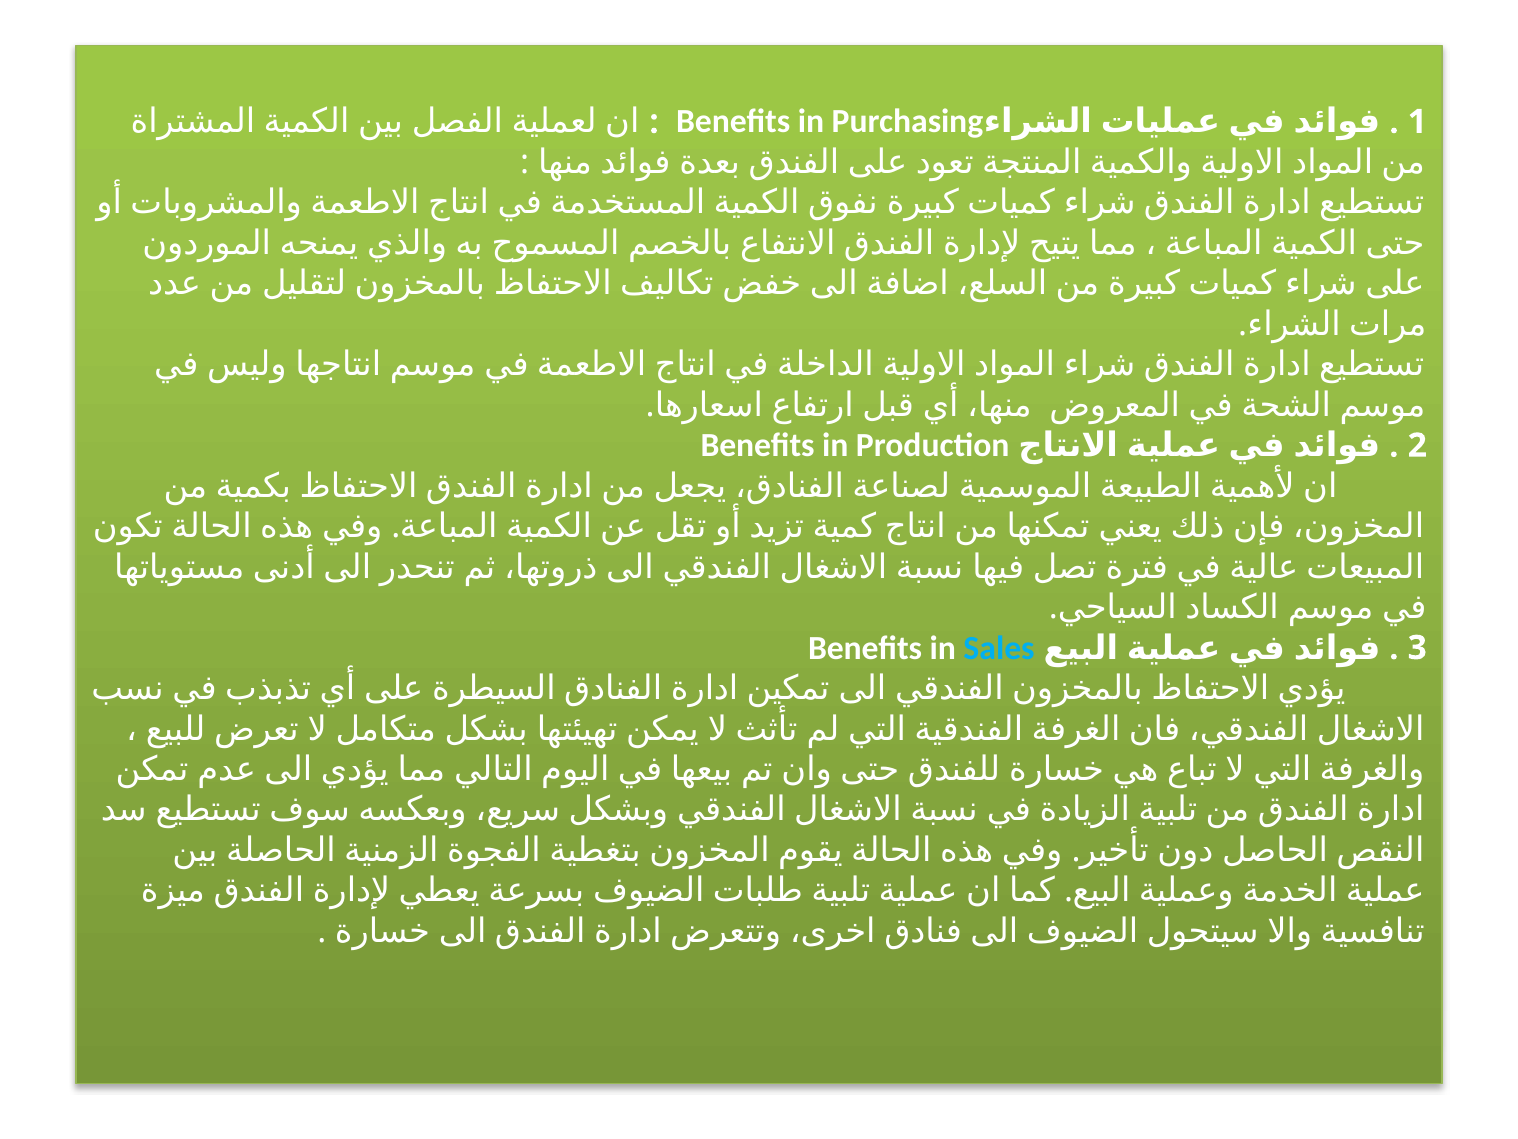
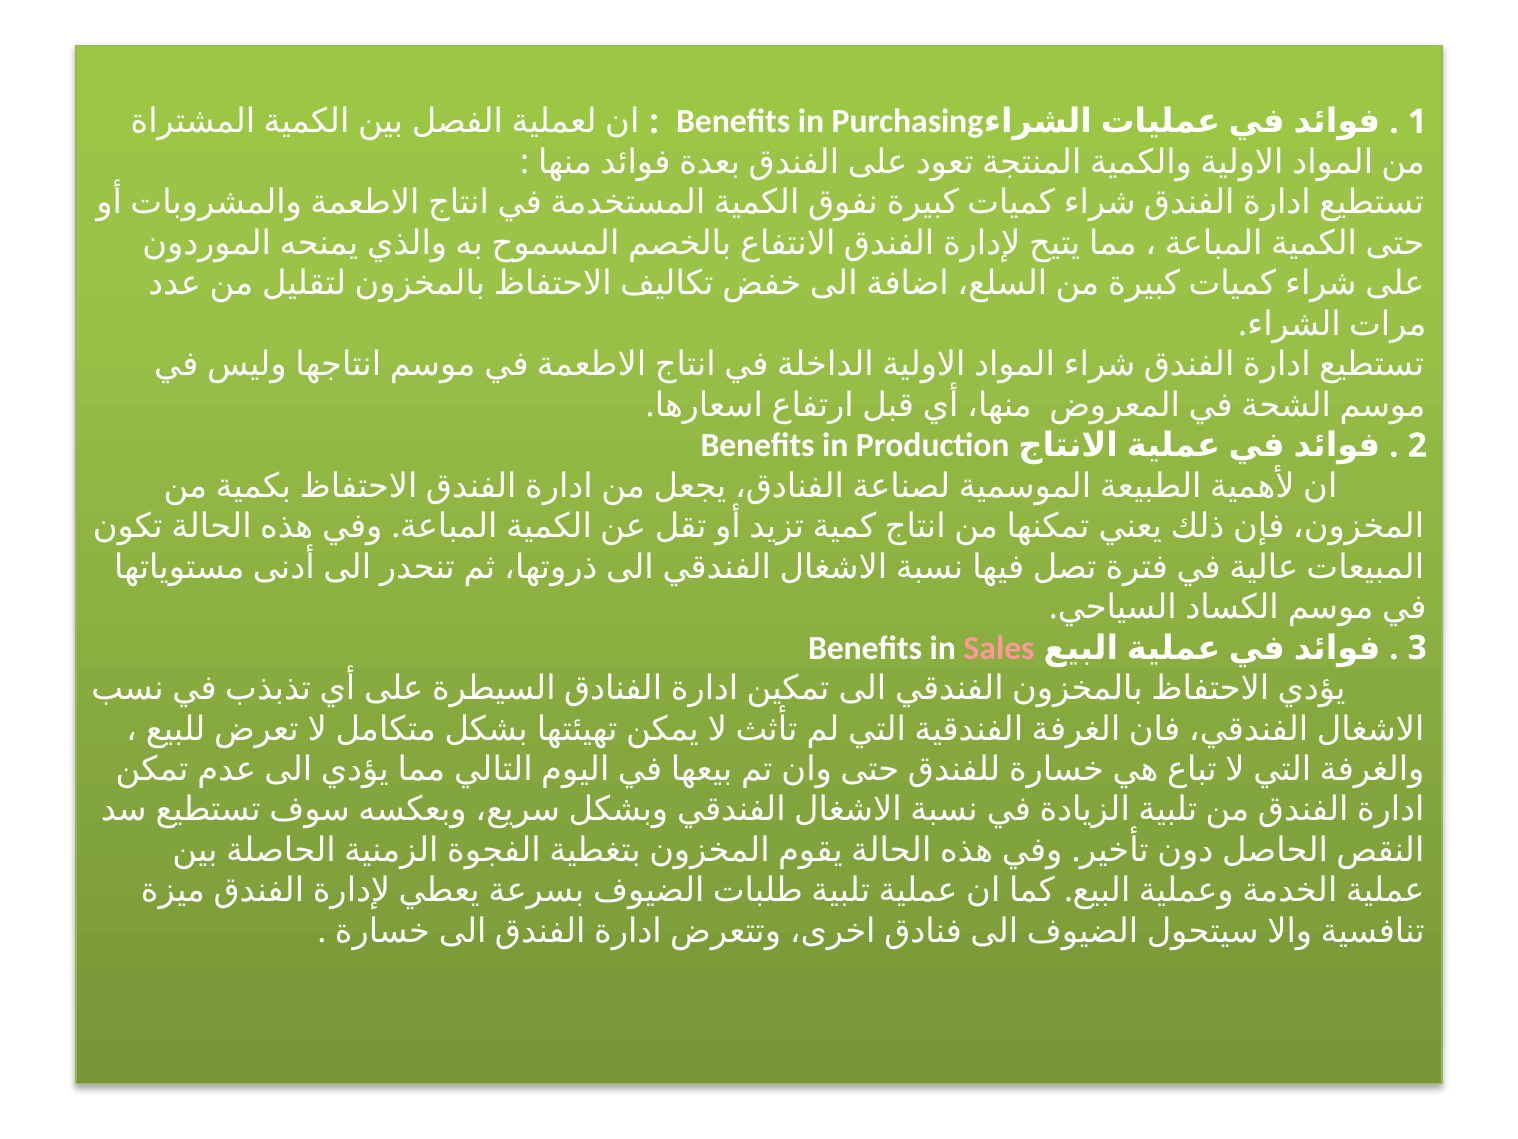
Sales colour: light blue -> pink
